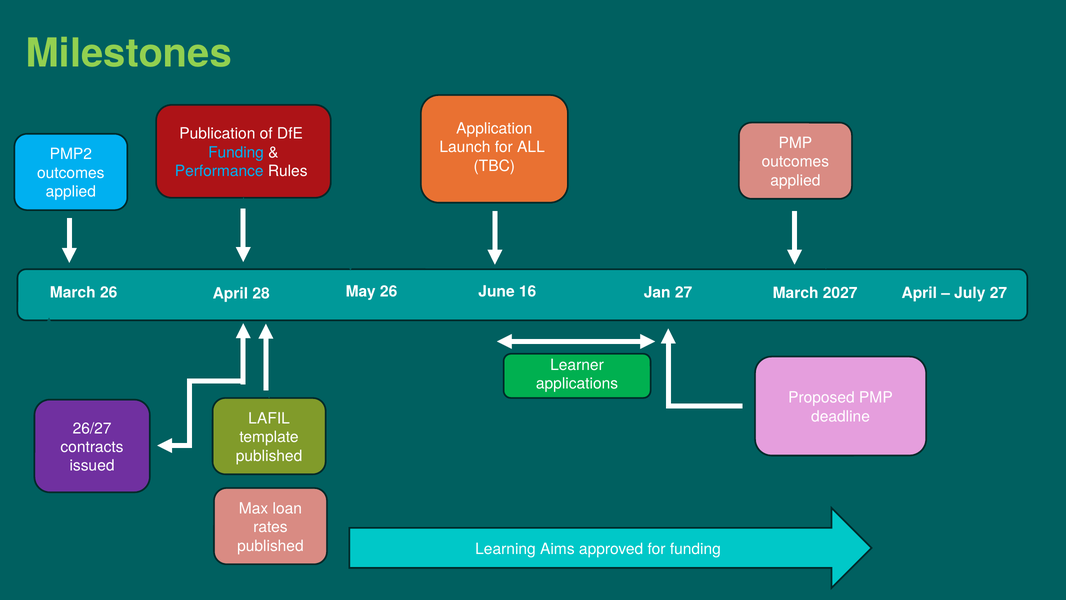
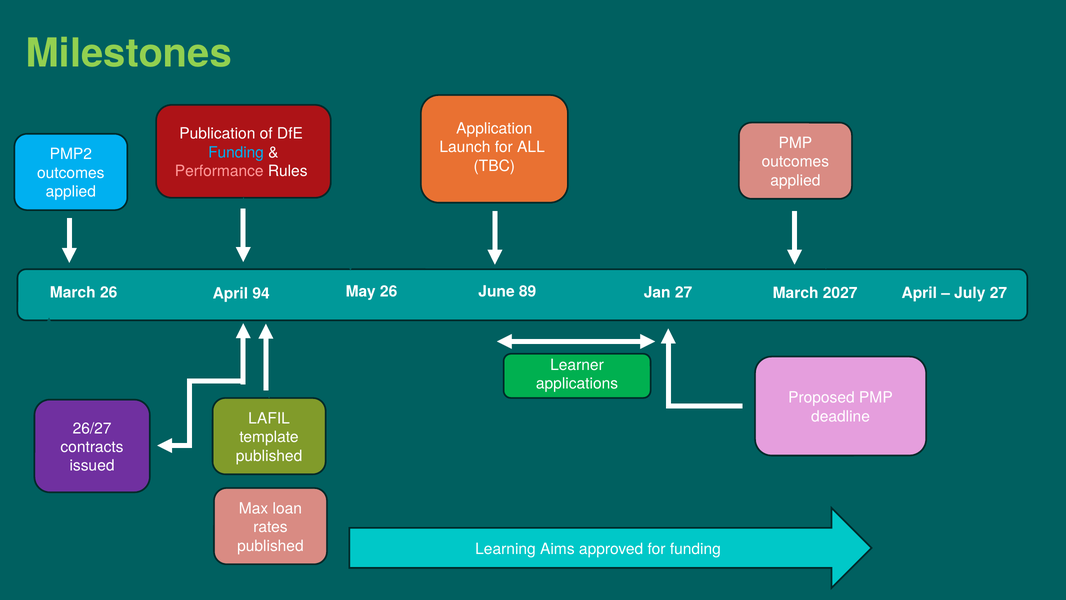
Performance colour: light blue -> pink
16: 16 -> 89
28: 28 -> 94
